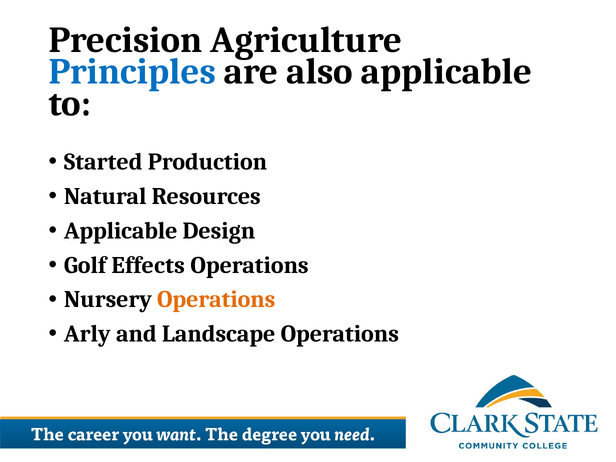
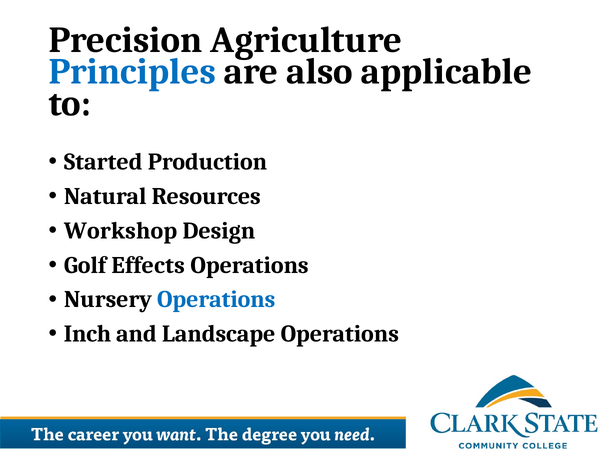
Applicable at (121, 231): Applicable -> Workshop
Operations at (216, 300) colour: orange -> blue
Arly: Arly -> Inch
